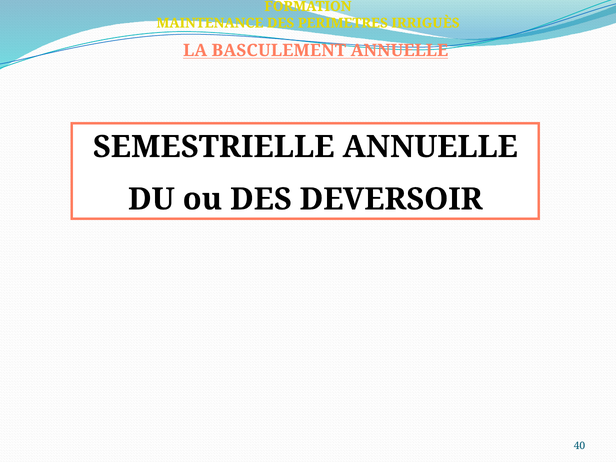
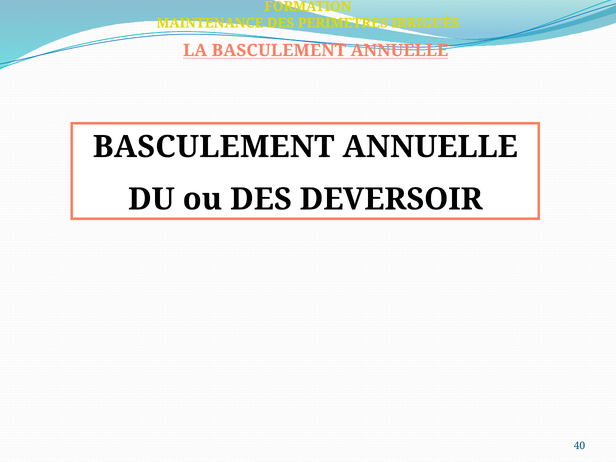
SEMESTRIELLE at (214, 147): SEMESTRIELLE -> BASCULEMENT
